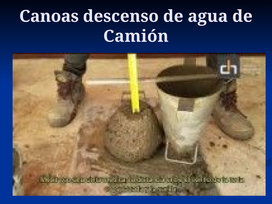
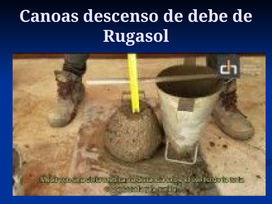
agua: agua -> debe
Camión: Camión -> Rugasol
